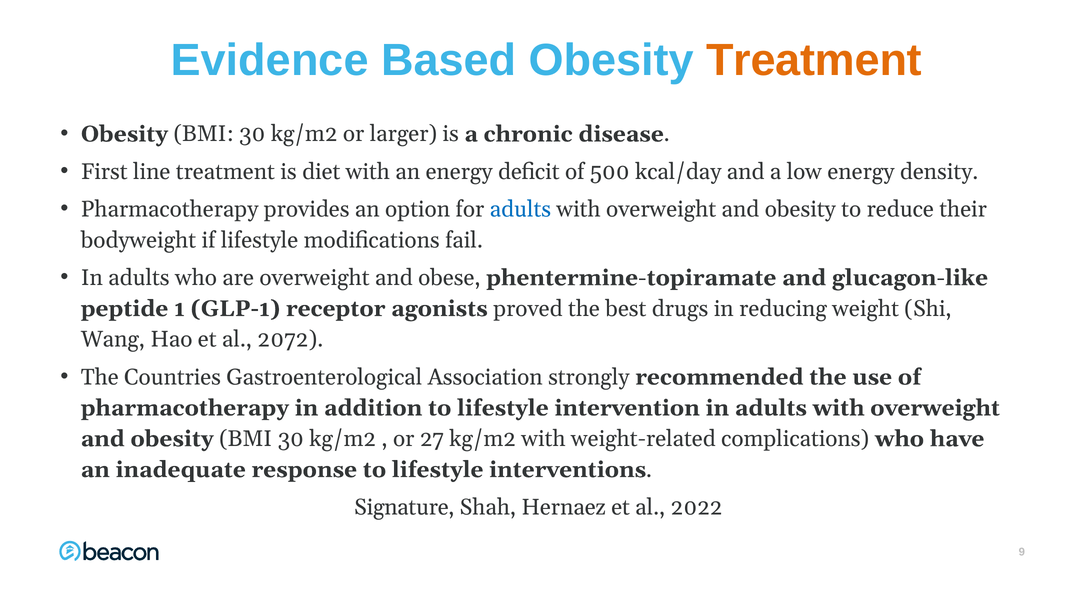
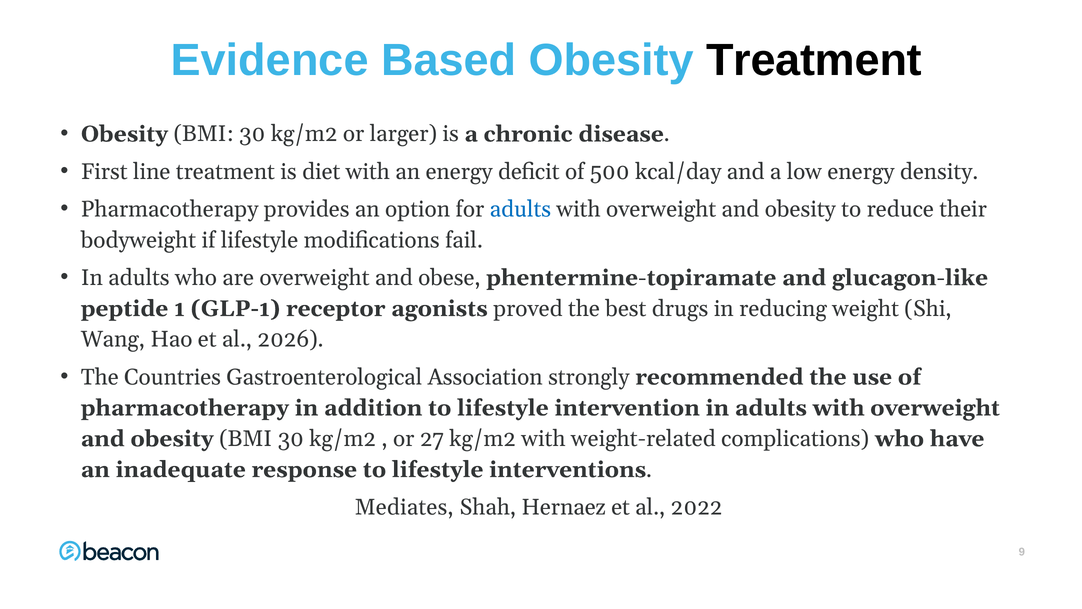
Treatment at (814, 60) colour: orange -> black
2072: 2072 -> 2026
Signature: Signature -> Mediates
